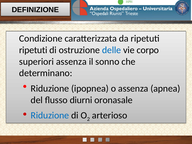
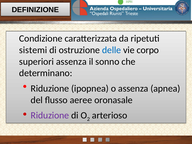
ripetuti at (33, 50): ripetuti -> sistemi
diurni: diurni -> aeree
Riduzione at (50, 115) colour: blue -> purple
